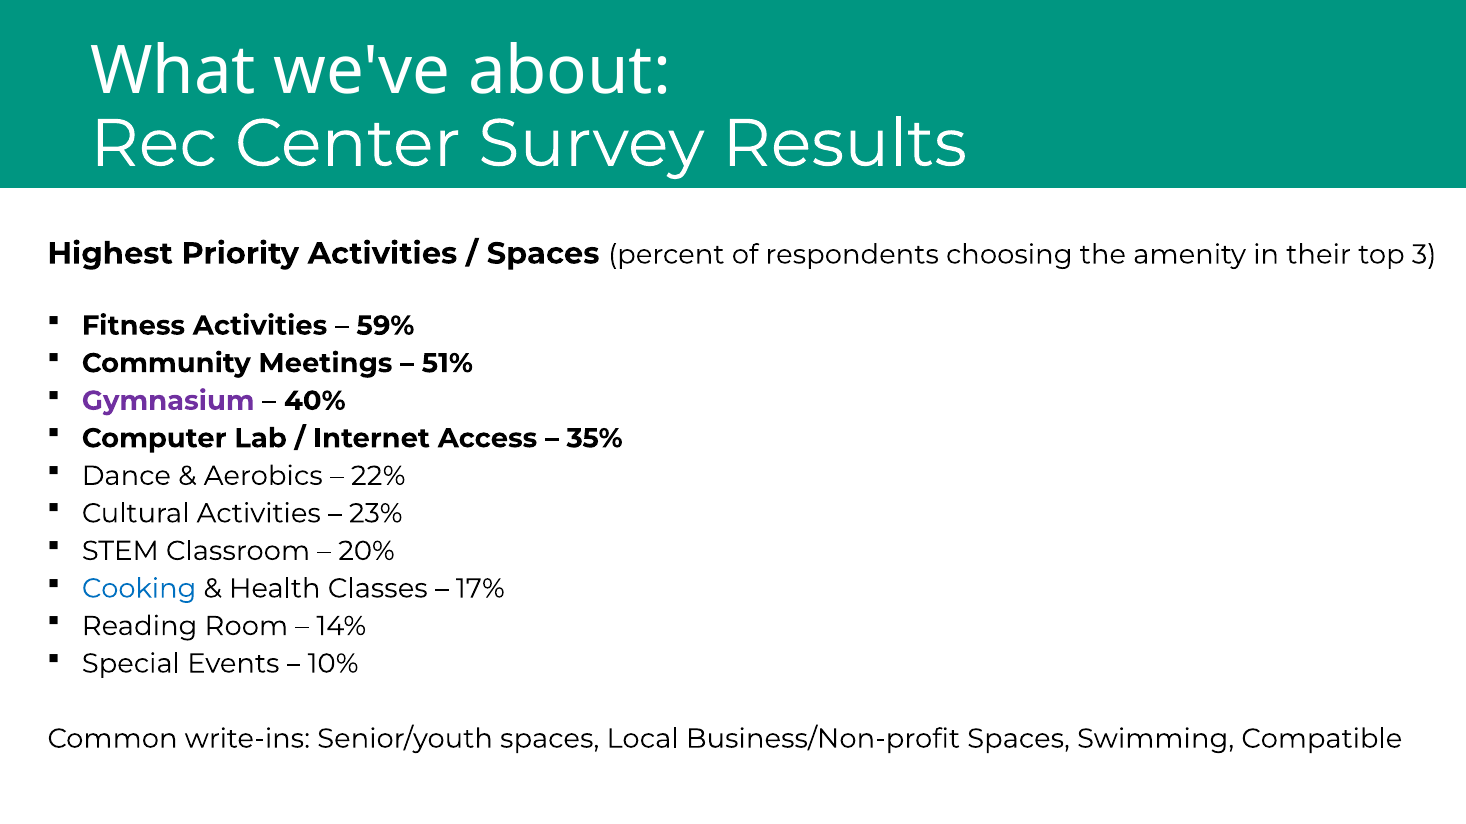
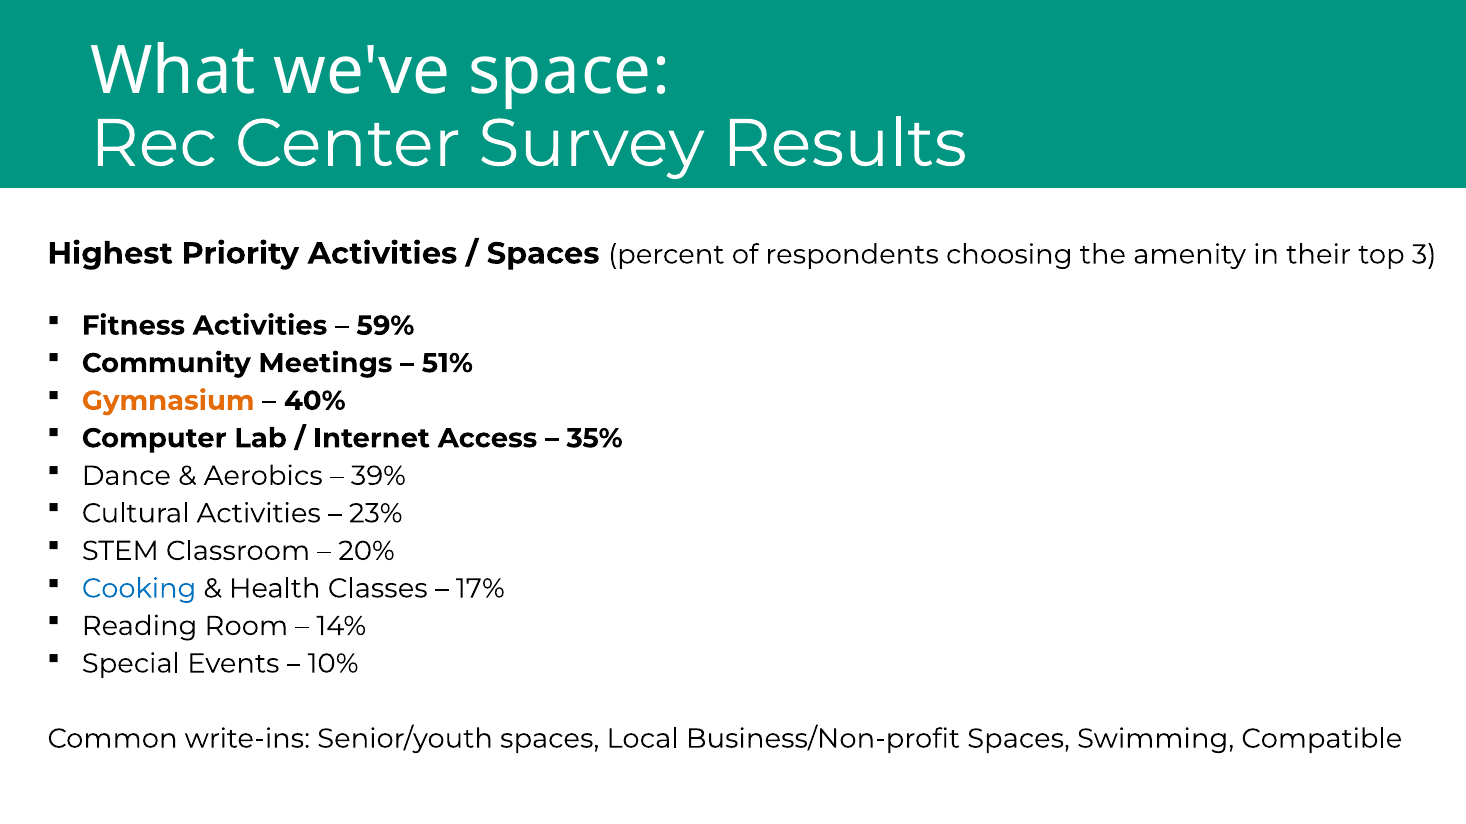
about: about -> space
Gymnasium colour: purple -> orange
22%: 22% -> 39%
